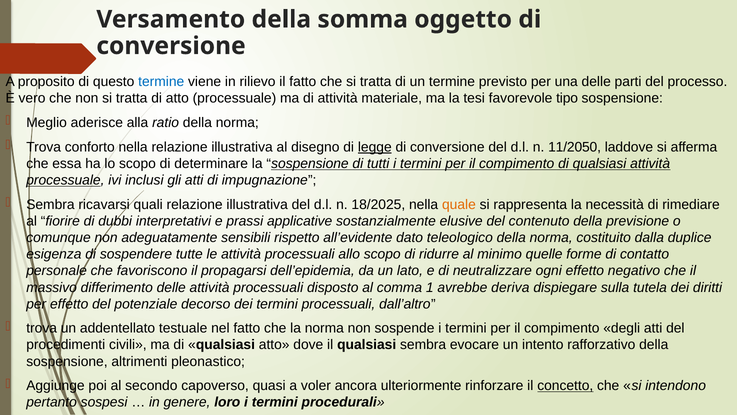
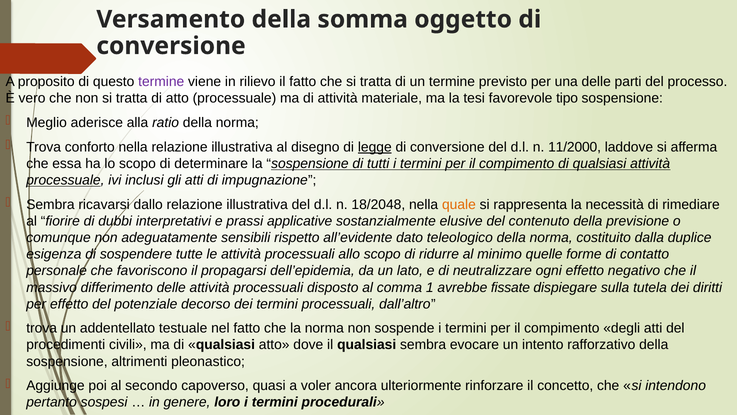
termine at (161, 82) colour: blue -> purple
11/2050: 11/2050 -> 11/2000
quali: quali -> dallo
18/2025: 18/2025 -> 18/2048
deriva: deriva -> fissate
concetto underline: present -> none
